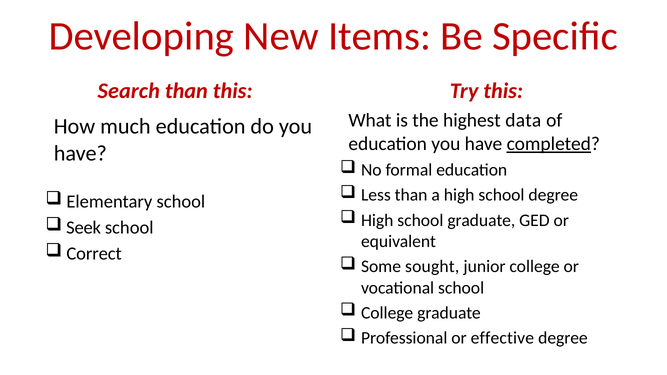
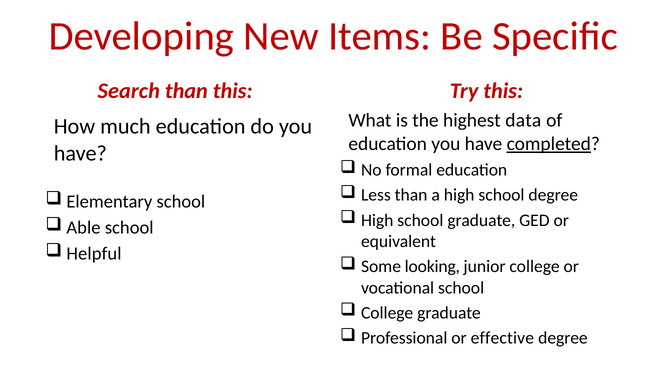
Seek: Seek -> Able
Correct: Correct -> Helpful
sought: sought -> looking
